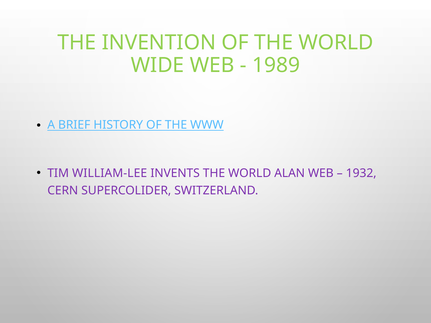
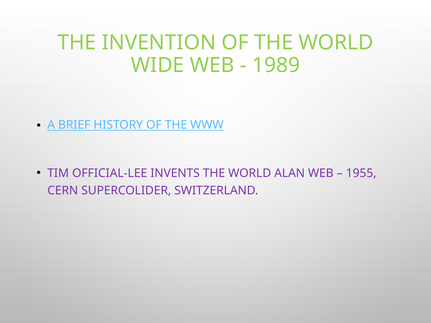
WILLIAM-LEE: WILLIAM-LEE -> OFFICIAL-LEE
1932: 1932 -> 1955
